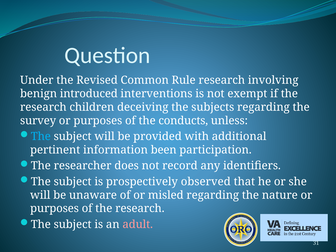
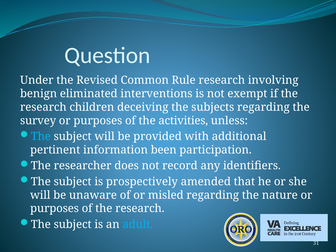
introduced: introduced -> eliminated
conducts: conducts -> activities
observed: observed -> amended
adult colour: pink -> light blue
